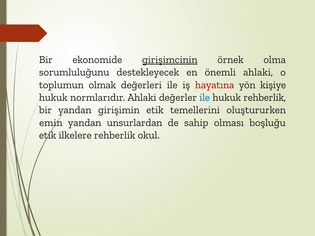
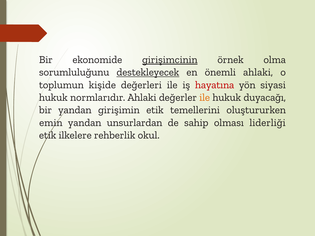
destekleyecek underline: none -> present
olmak: olmak -> kişide
kişiye: kişiye -> siyasi
ile at (205, 98) colour: blue -> orange
hukuk rehberlik: rehberlik -> duyacağı
boşluğu: boşluğu -> liderliği
